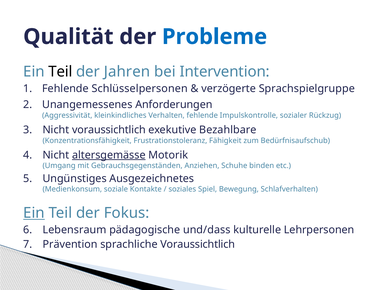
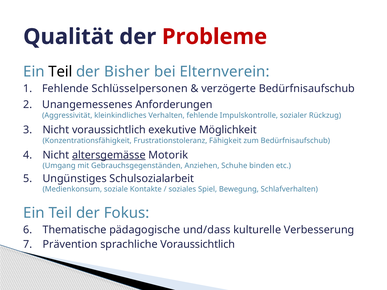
Probleme colour: blue -> red
Jahren: Jahren -> Bisher
Intervention: Intervention -> Elternverein
verzögerte Sprachspielgruppe: Sprachspielgruppe -> Bedürfnisaufschub
Bezahlbare: Bezahlbare -> Möglichkeit
Ausgezeichnetes: Ausgezeichnetes -> Schulsozialarbeit
Ein at (34, 213) underline: present -> none
Lebensraum: Lebensraum -> Thematische
Lehrpersonen: Lehrpersonen -> Verbesserung
